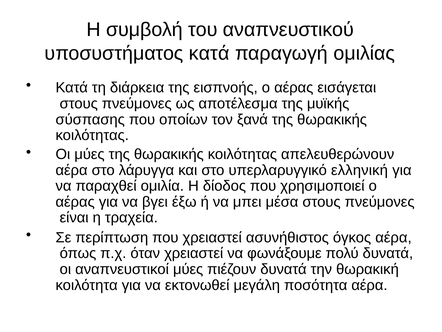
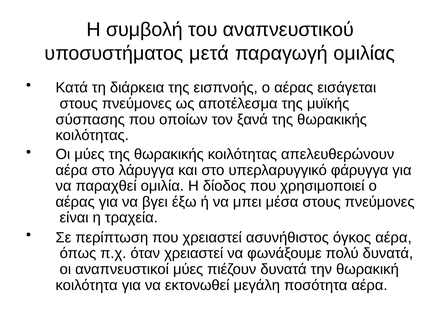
υποσυστήματος κατά: κατά -> μετά
ελληνική: ελληνική -> φάρυγγα
